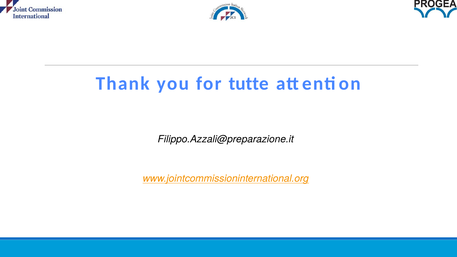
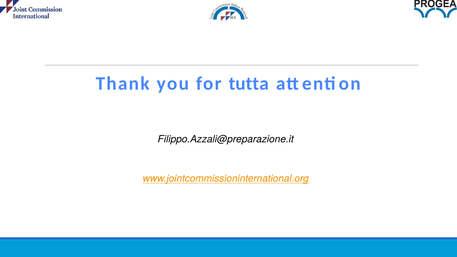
tutte: tutte -> tutta
